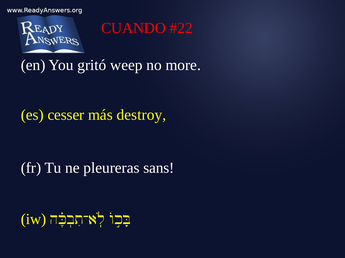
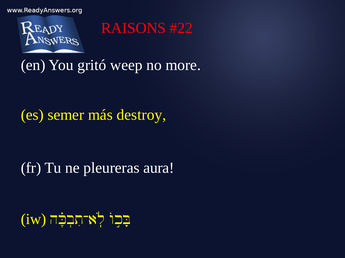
CUANDO: CUANDO -> RAISONS
cesser: cesser -> semer
sans: sans -> aura
